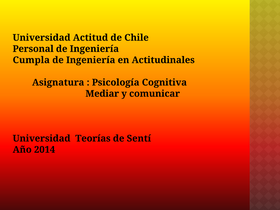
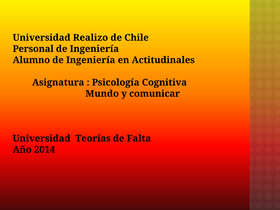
Actitud: Actitud -> Realizo
Cumpla: Cumpla -> Alumno
Mediar: Mediar -> Mundo
Sentí: Sentí -> Falta
